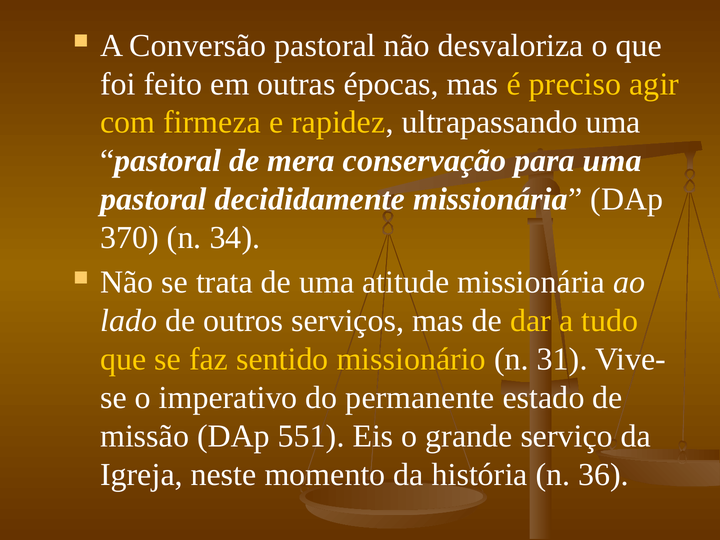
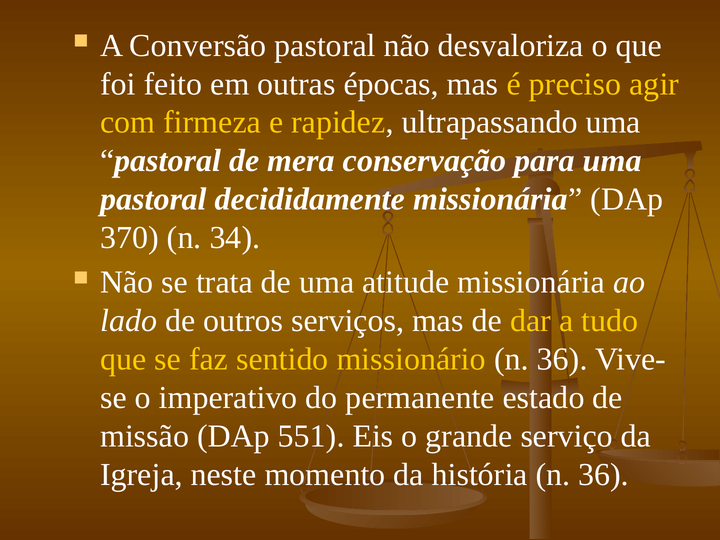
missionário n 31: 31 -> 36
